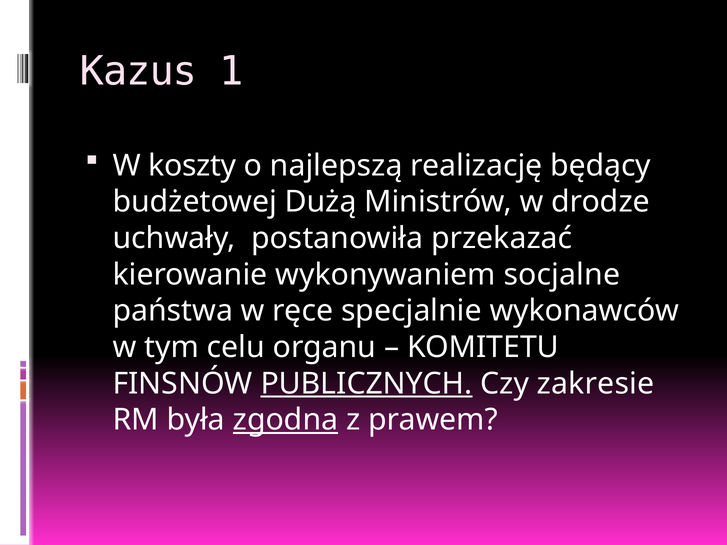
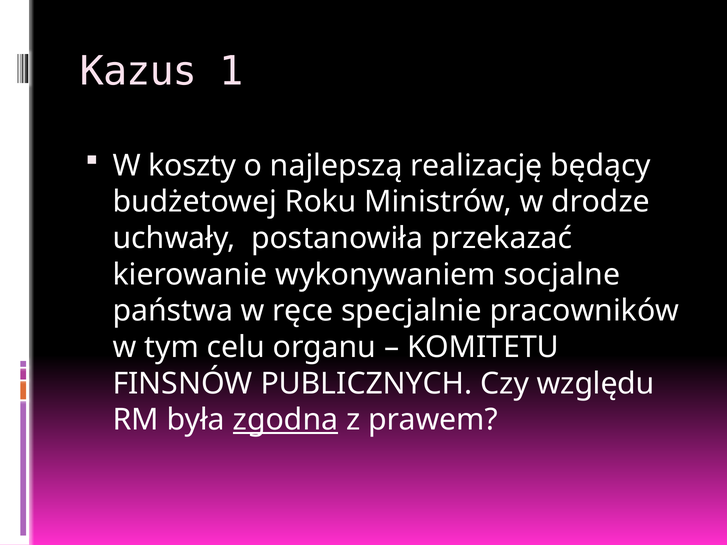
Dużą: Dużą -> Roku
wykonawców: wykonawców -> pracowników
PUBLICZNYCH underline: present -> none
zakresie: zakresie -> względu
